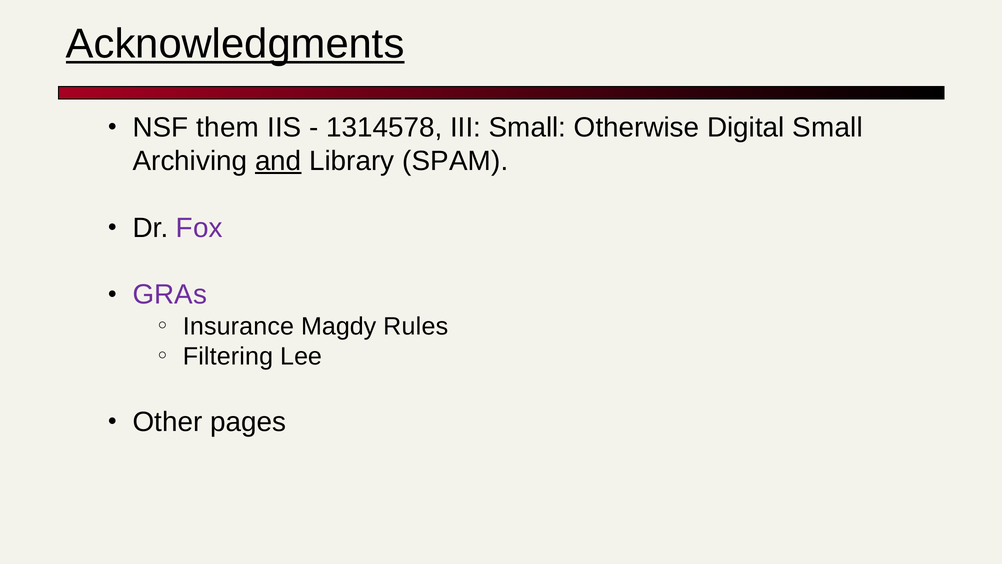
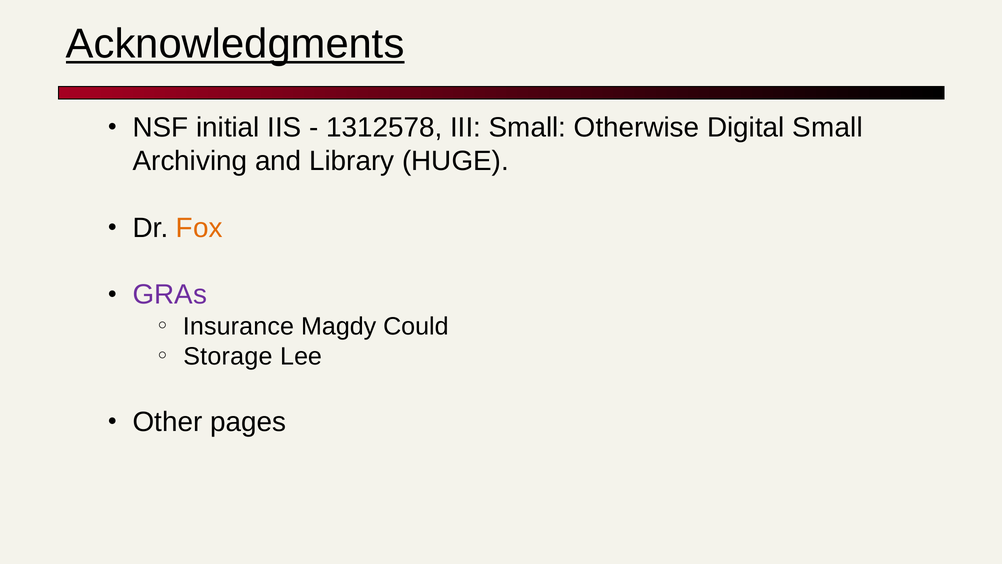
them: them -> initial
1314578: 1314578 -> 1312578
and underline: present -> none
SPAM: SPAM -> HUGE
Fox colour: purple -> orange
Rules: Rules -> Could
Filtering: Filtering -> Storage
